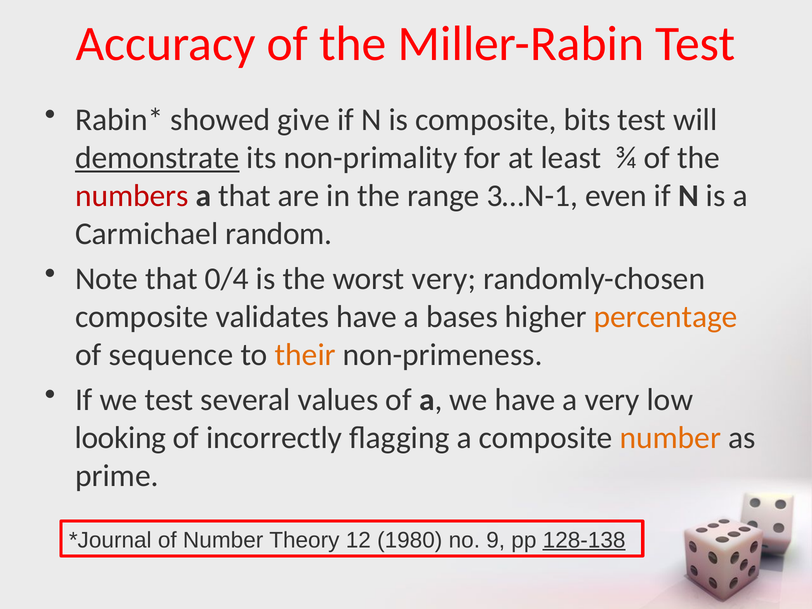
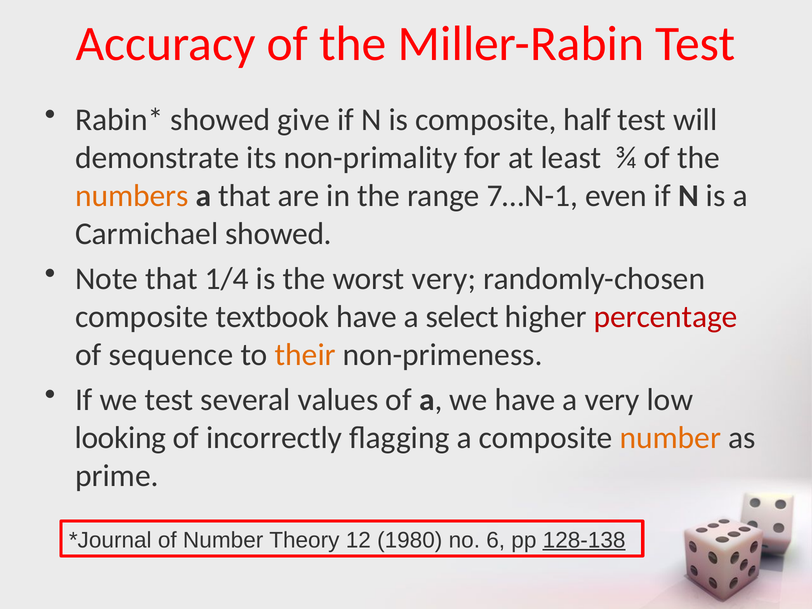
bits: bits -> half
demonstrate underline: present -> none
numbers colour: red -> orange
3…N-1: 3…N-1 -> 7…N-1
Carmichael random: random -> showed
0/4: 0/4 -> 1/4
validates: validates -> textbook
bases: bases -> select
percentage colour: orange -> red
9: 9 -> 6
